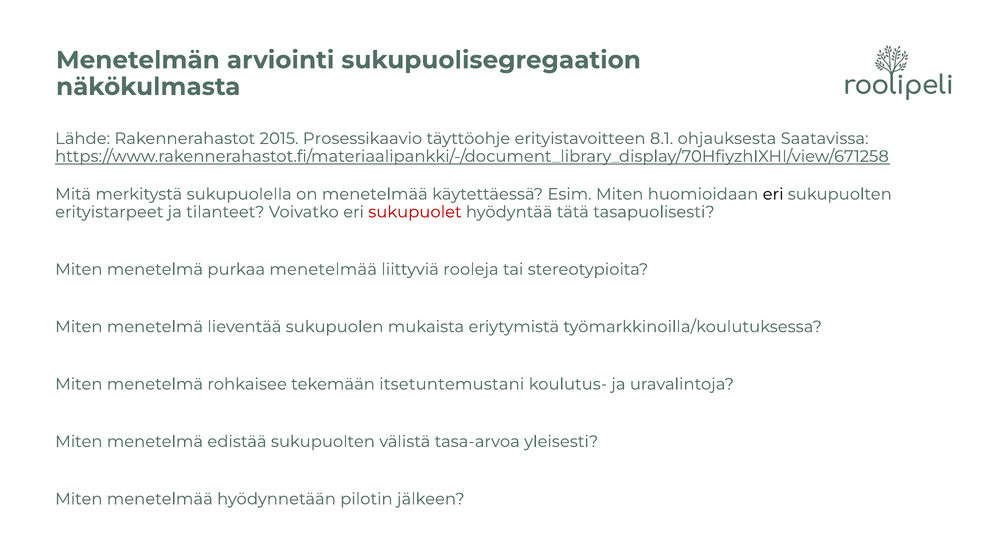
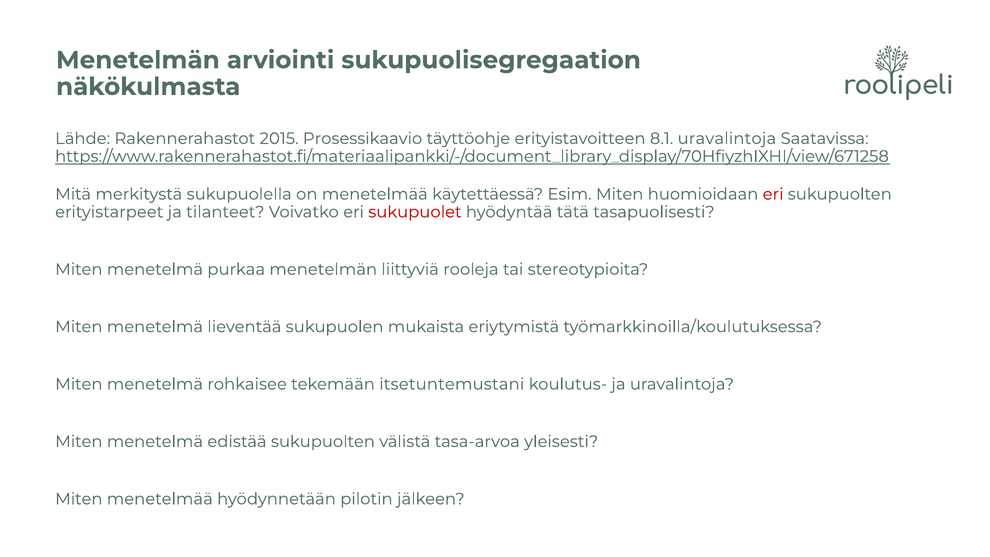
8.1 ohjauksesta: ohjauksesta -> uravalintoja
eri at (773, 194) colour: black -> red
purkaa menetelmää: menetelmää -> menetelmän
